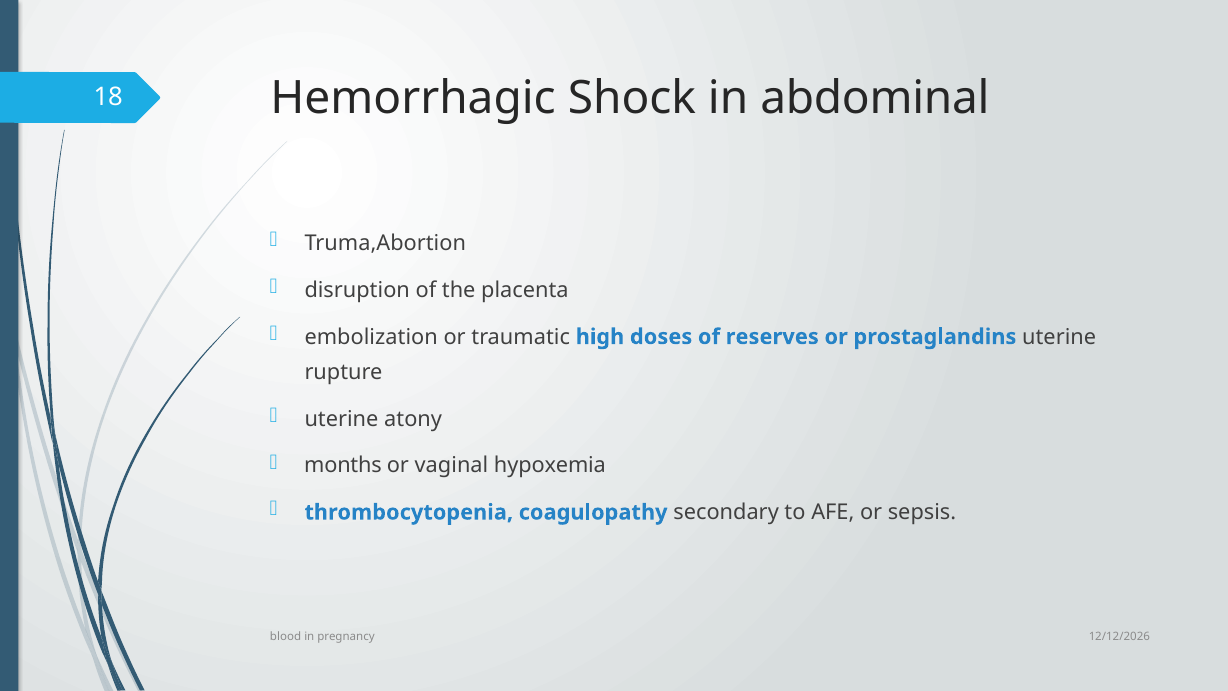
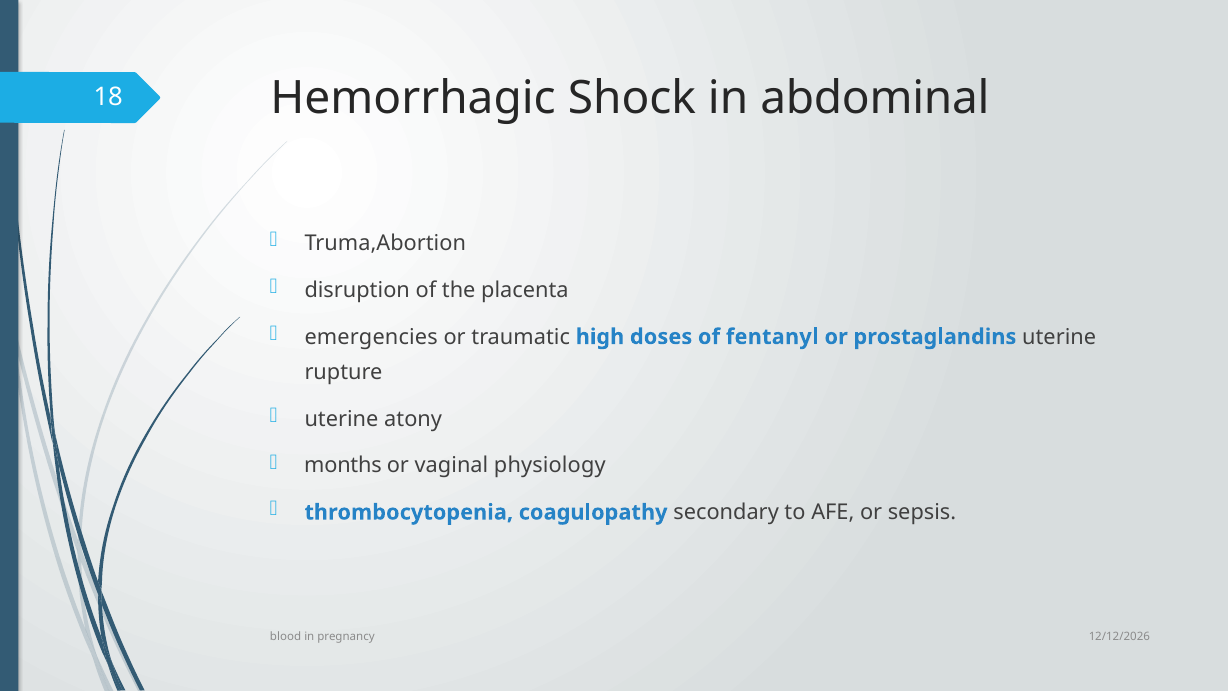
embolization: embolization -> emergencies
reserves: reserves -> fentanyl
hypoxemia: hypoxemia -> physiology
